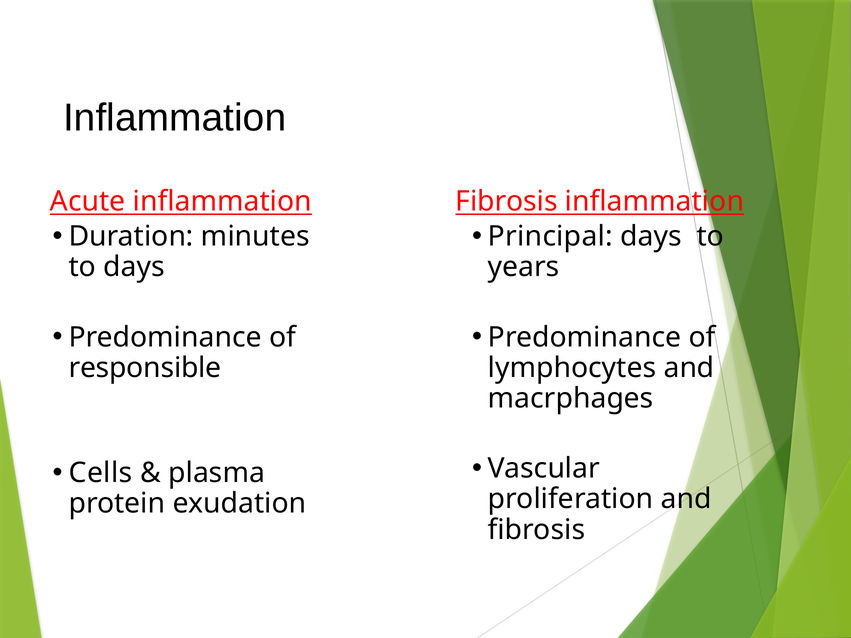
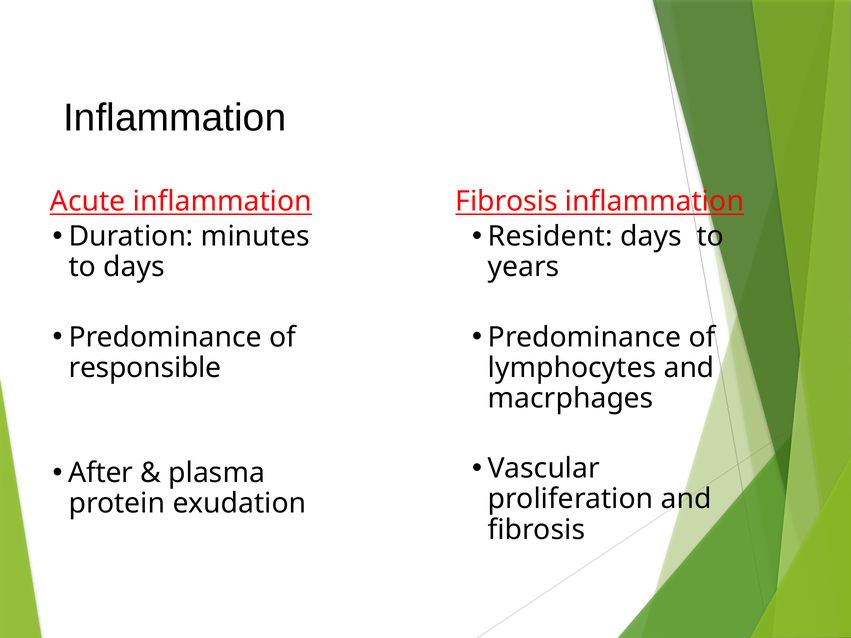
Principal: Principal -> Resident
Cells: Cells -> After
